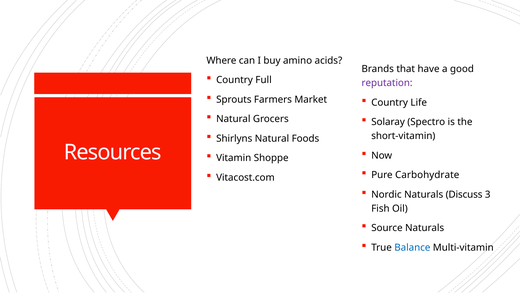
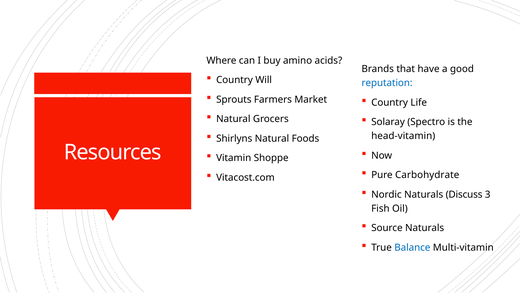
Full: Full -> Will
reputation colour: purple -> blue
short-vitamin: short-vitamin -> head-vitamin
